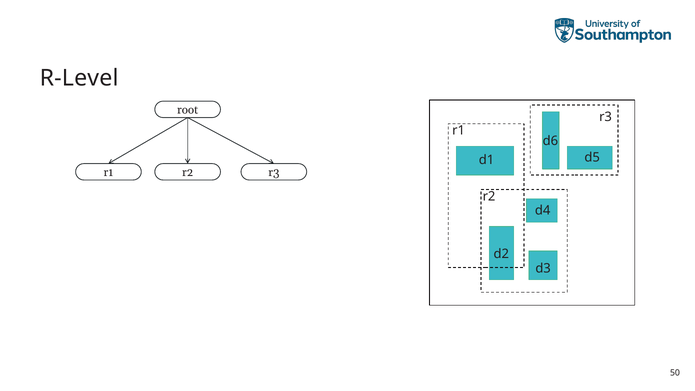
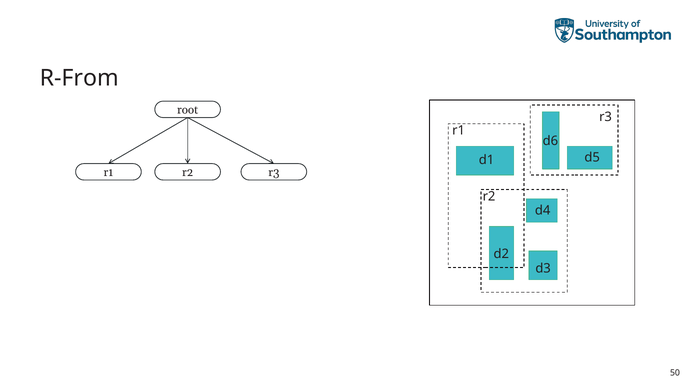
R-Level: R-Level -> R-From
